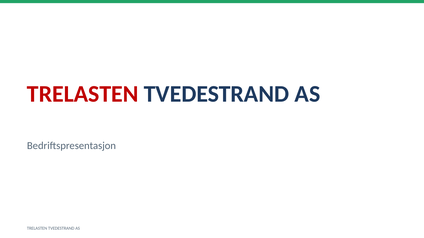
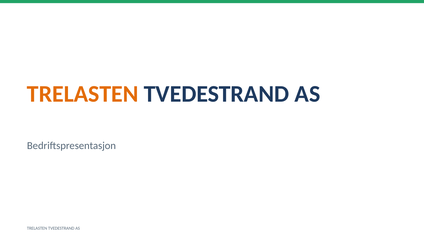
TRELASTEN at (83, 94) colour: red -> orange
